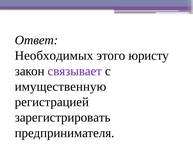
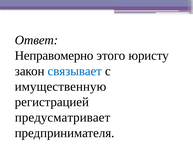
Необходимых: Необходимых -> Неправомерно
связывает colour: purple -> blue
зарегистрировать: зарегистрировать -> предусматривает
